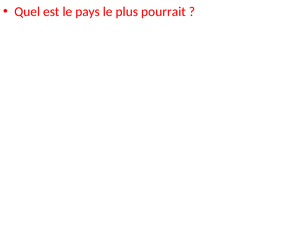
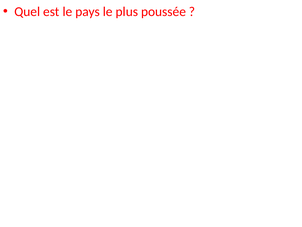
pourrait: pourrait -> poussée
